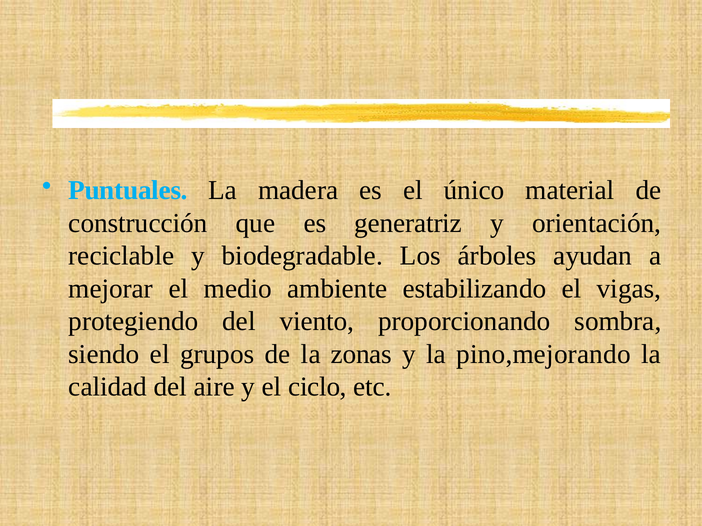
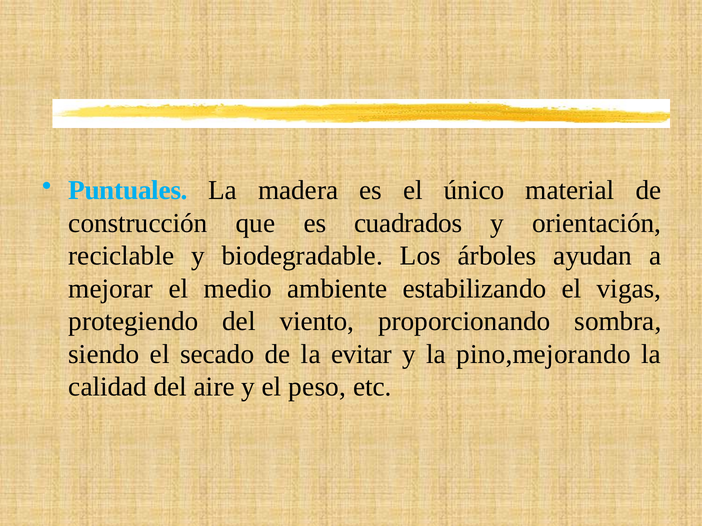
generatriz: generatriz -> cuadrados
grupos: grupos -> secado
zonas: zonas -> evitar
ciclo: ciclo -> peso
